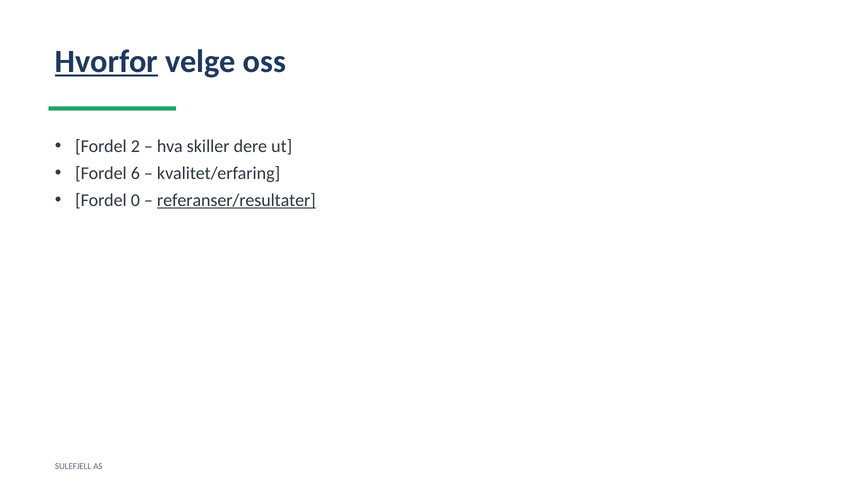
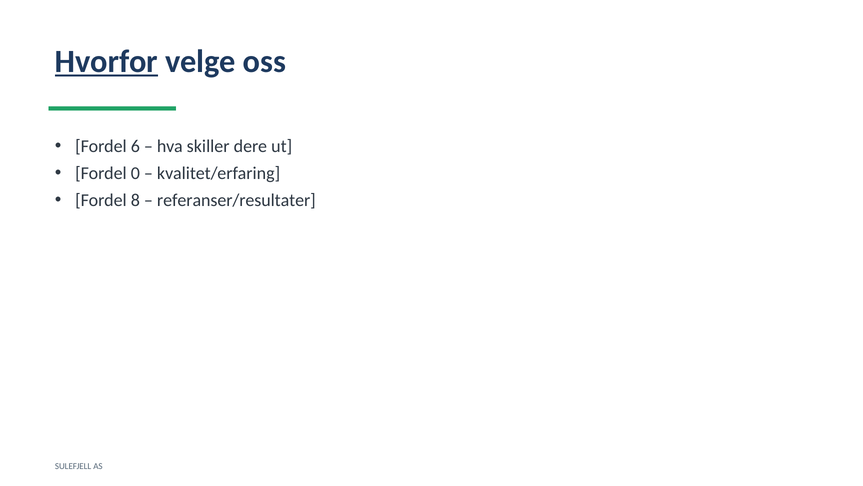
2: 2 -> 6
6: 6 -> 0
0: 0 -> 8
referanser/resultater underline: present -> none
